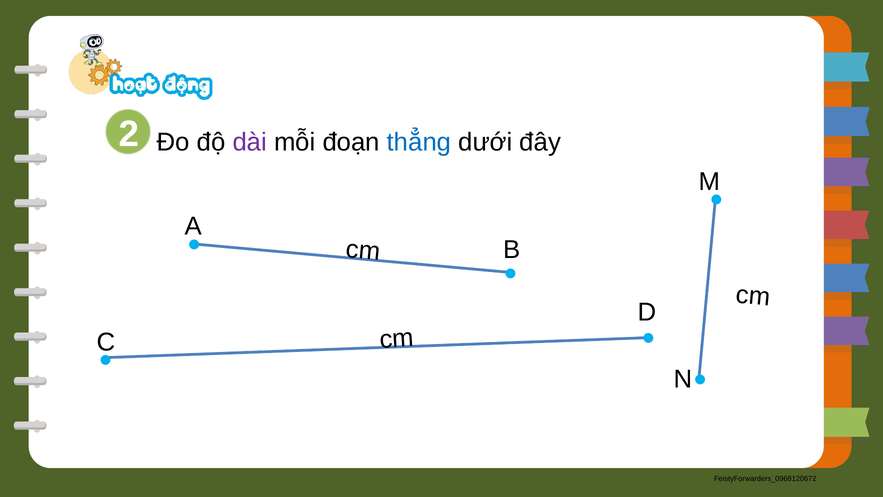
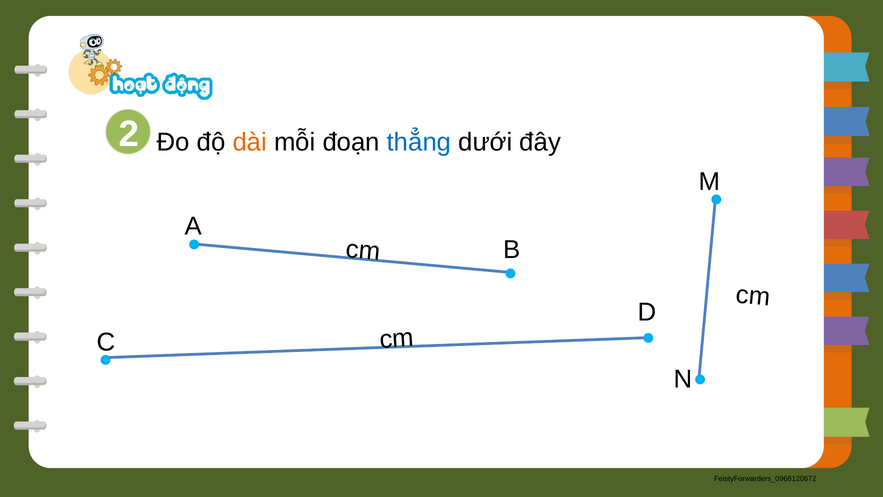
dài colour: purple -> orange
